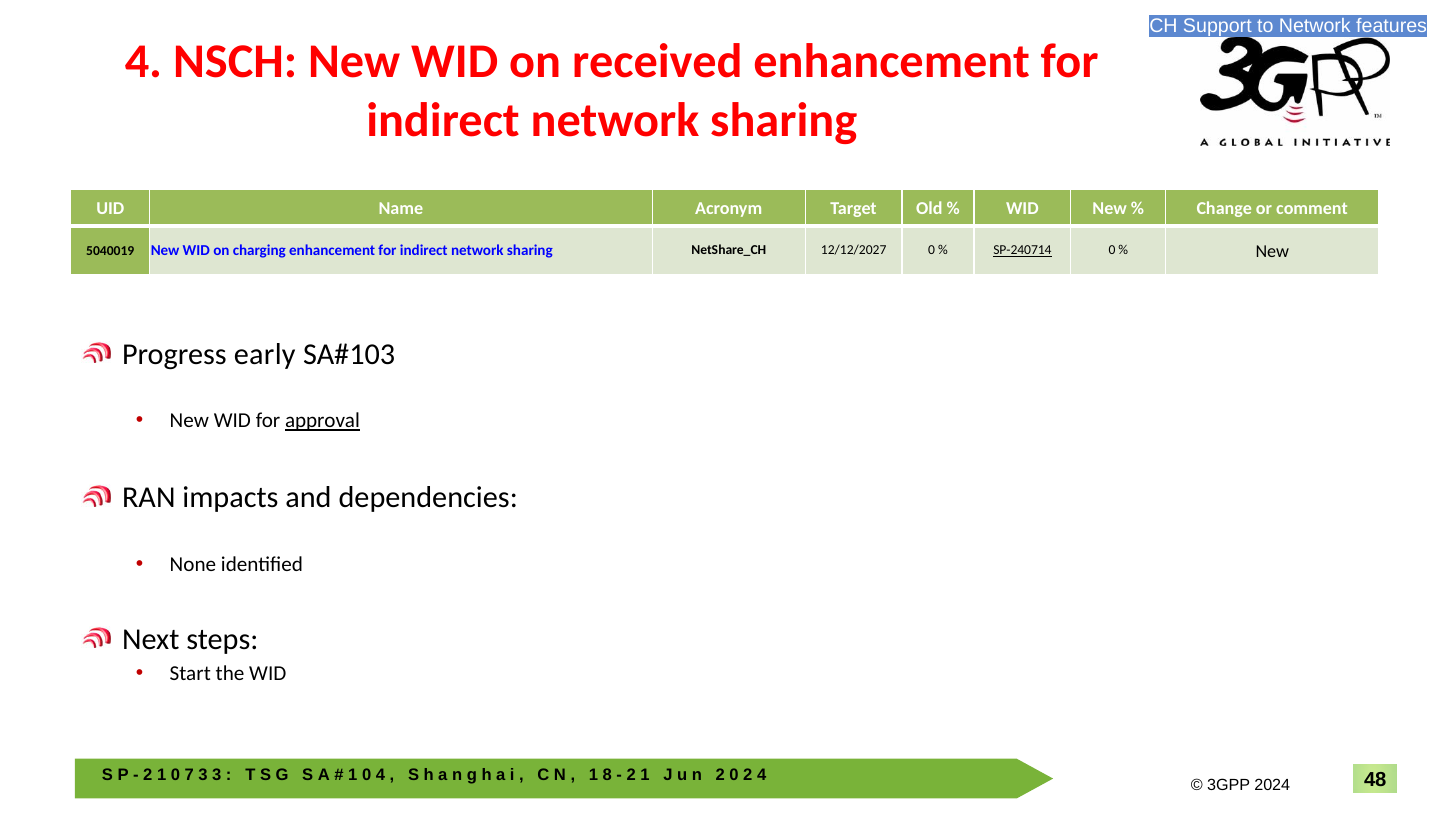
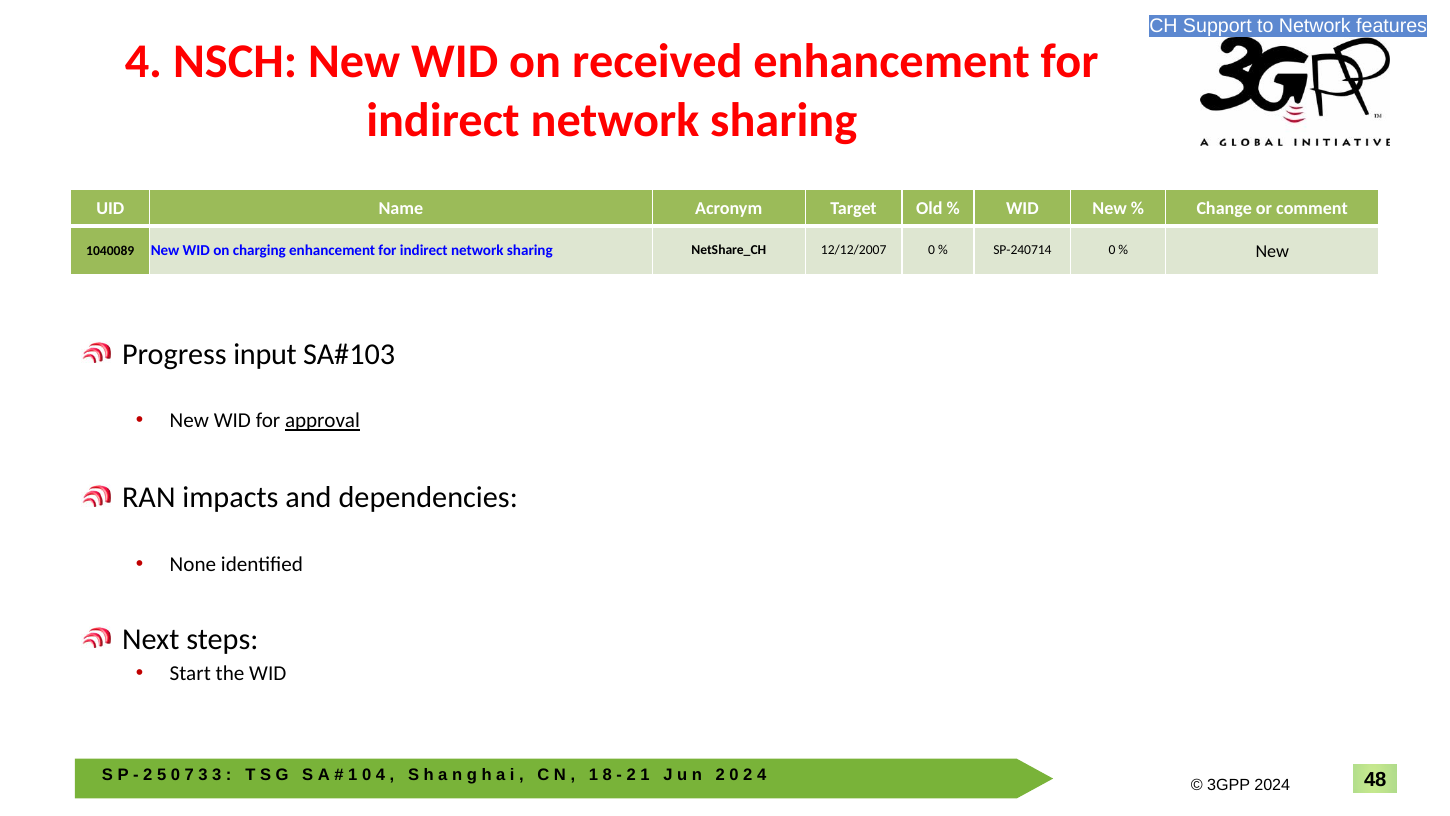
5040019: 5040019 -> 1040089
12/12/2027: 12/12/2027 -> 12/12/2007
SP-240714 underline: present -> none
early: early -> input
1 at (162, 775): 1 -> 5
